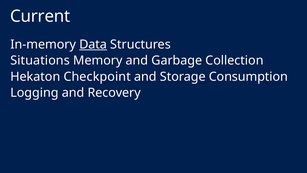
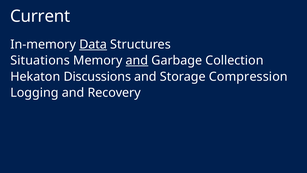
and at (137, 60) underline: none -> present
Checkpoint: Checkpoint -> Discussions
Consumption: Consumption -> Compression
